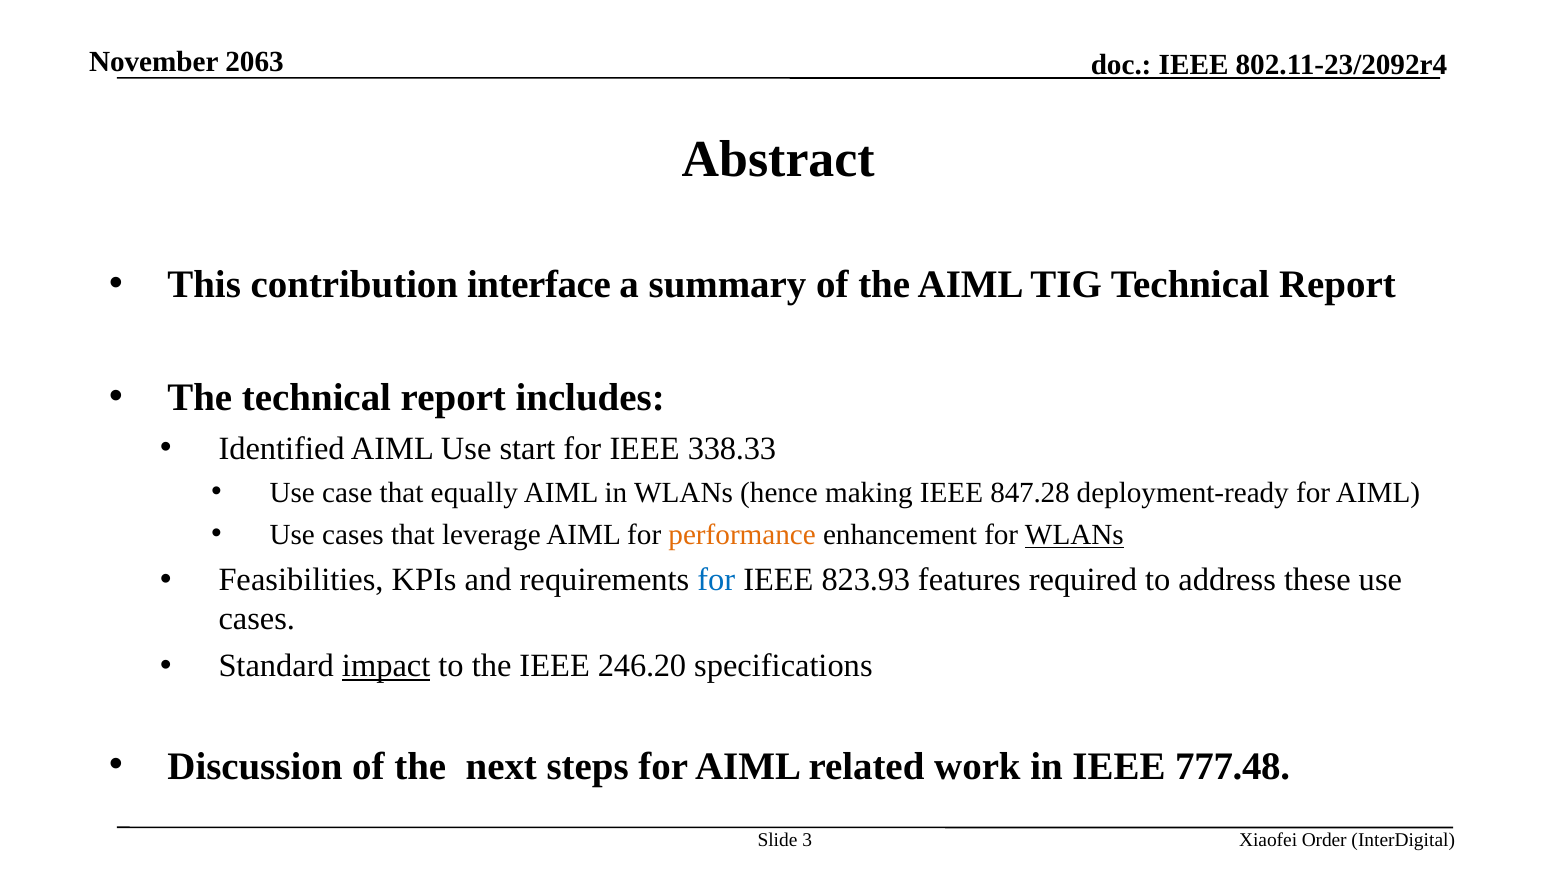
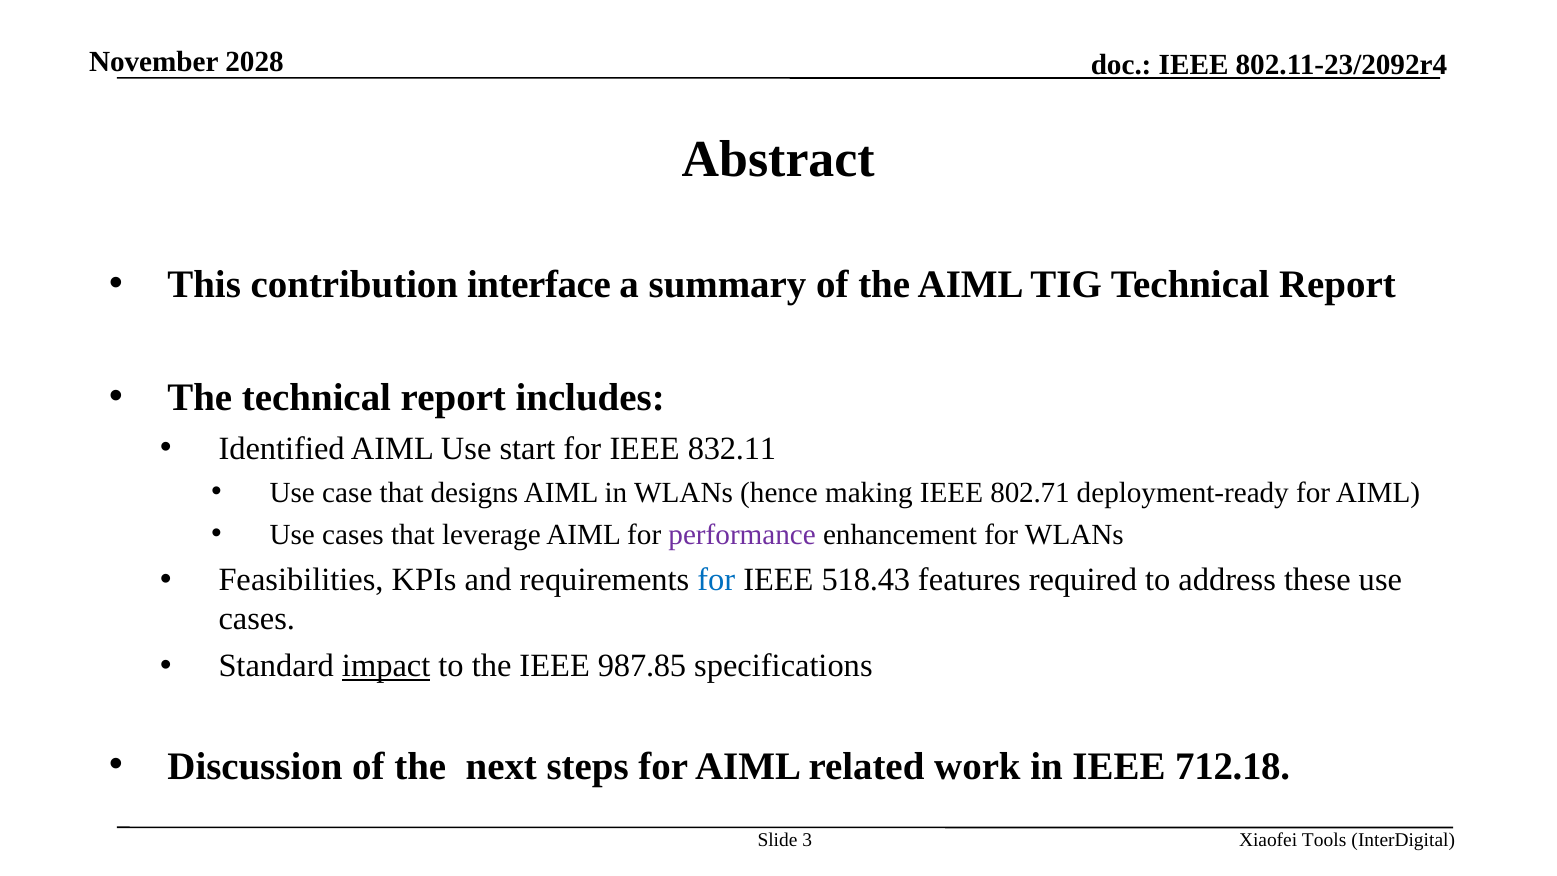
2063: 2063 -> 2028
338.33: 338.33 -> 832.11
equally: equally -> designs
847.28: 847.28 -> 802.71
performance colour: orange -> purple
WLANs at (1074, 535) underline: present -> none
823.93: 823.93 -> 518.43
246.20: 246.20 -> 987.85
777.48: 777.48 -> 712.18
Order: Order -> Tools
